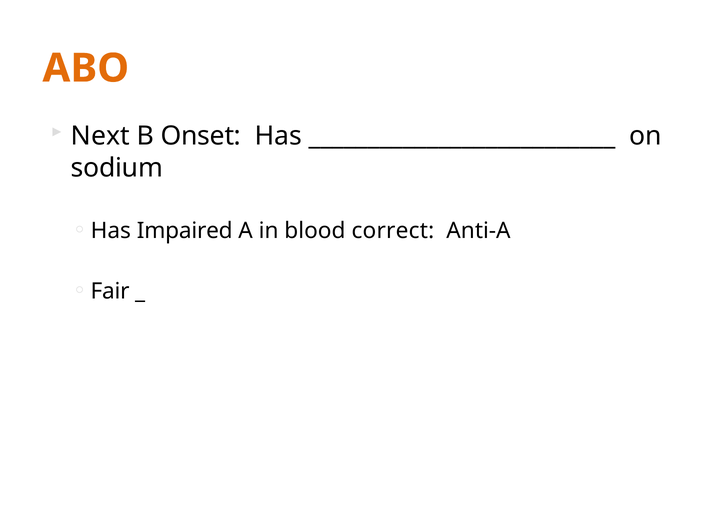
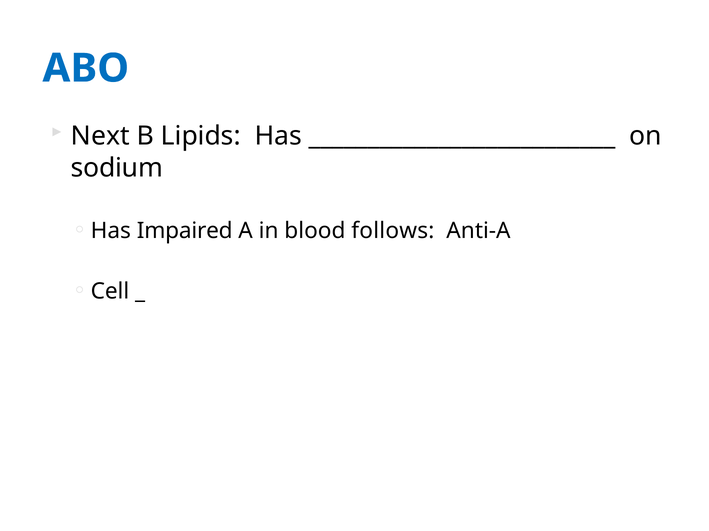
ABO colour: orange -> blue
Onset: Onset -> Lipids
correct: correct -> follows
Fair: Fair -> Cell
